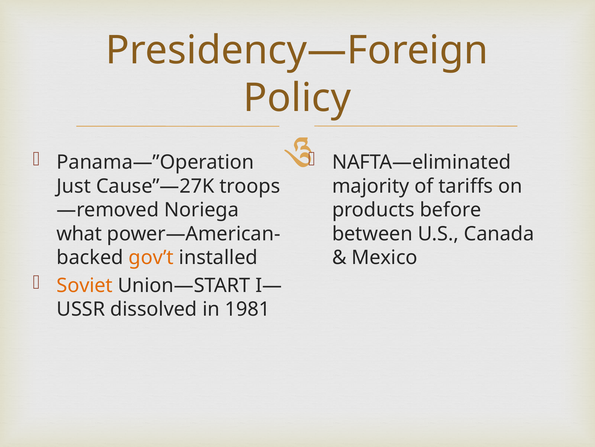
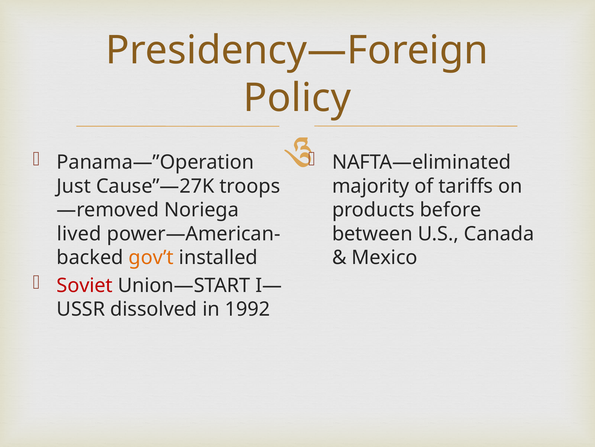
what: what -> lived
Soviet colour: orange -> red
1981: 1981 -> 1992
